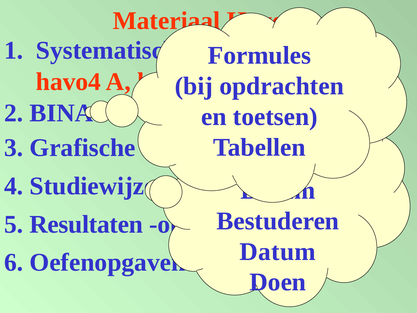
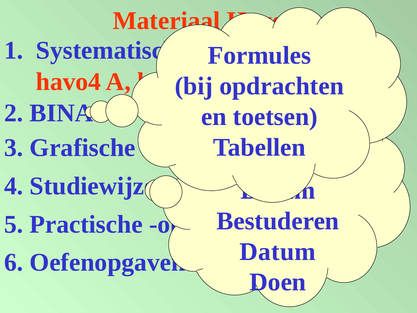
Resultaten: Resultaten -> Practische
